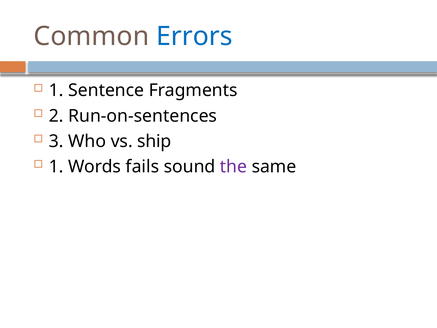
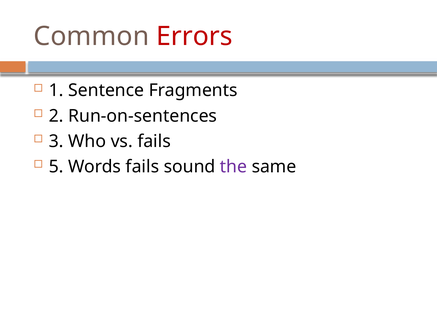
Errors colour: blue -> red
vs ship: ship -> fails
1 at (56, 167): 1 -> 5
